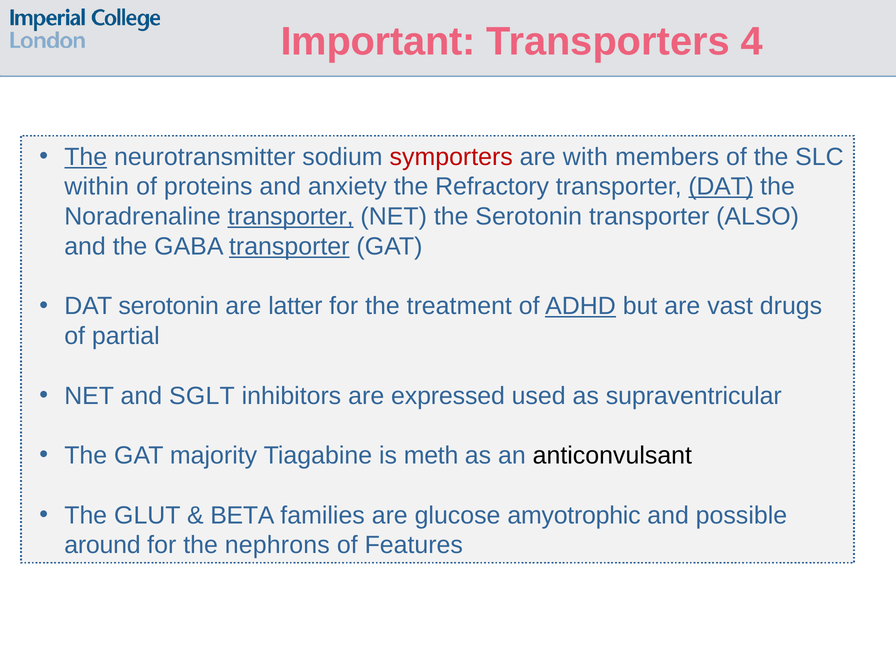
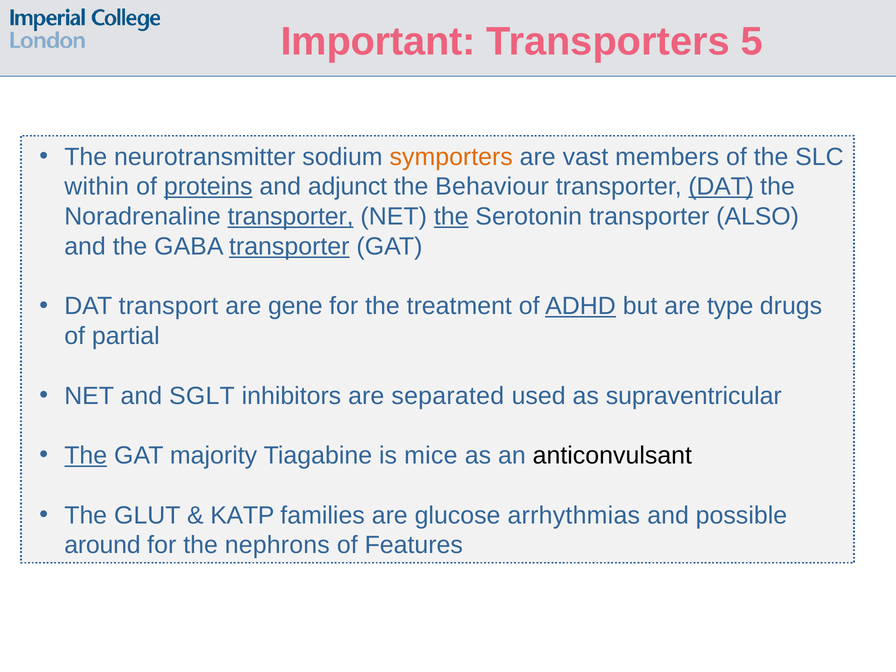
4: 4 -> 5
The at (86, 157) underline: present -> none
symporters colour: red -> orange
with: with -> vast
proteins underline: none -> present
anxiety: anxiety -> adjunct
Refractory: Refractory -> Behaviour
the at (451, 217) underline: none -> present
DAT serotonin: serotonin -> transport
latter: latter -> gene
vast: vast -> type
expressed: expressed -> separated
The at (86, 456) underline: none -> present
meth: meth -> mice
BETA: BETA -> KATP
amyotrophic: amyotrophic -> arrhythmias
